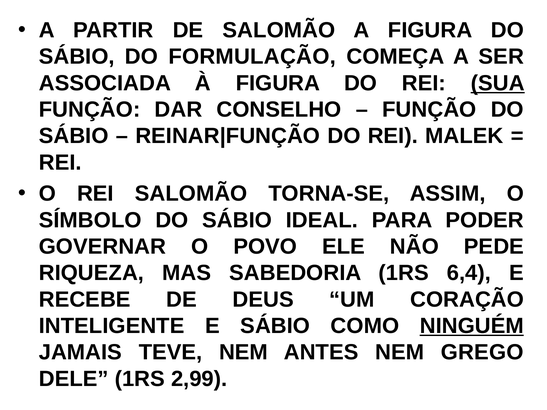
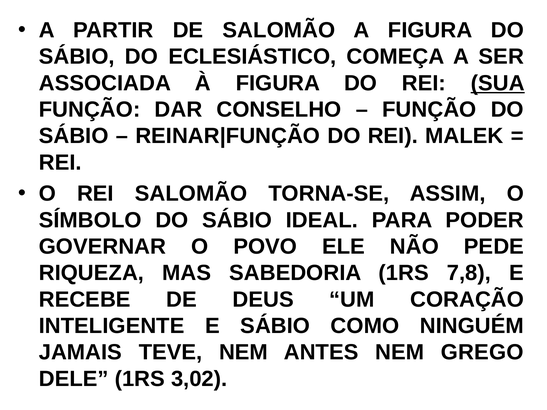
FORMULAÇÃO: FORMULAÇÃO -> ECLESIÁSTICO
6,4: 6,4 -> 7,8
NINGUÉM underline: present -> none
2,99: 2,99 -> 3,02
